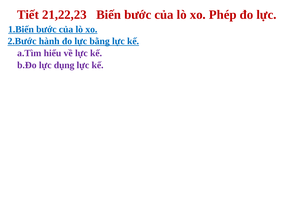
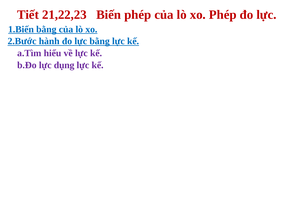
Biến bước: bước -> phép
1.Biến bước: bước -> bằng
